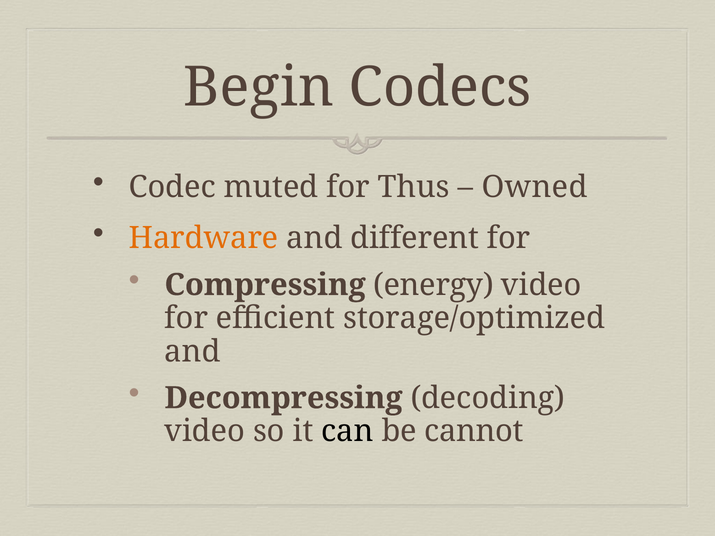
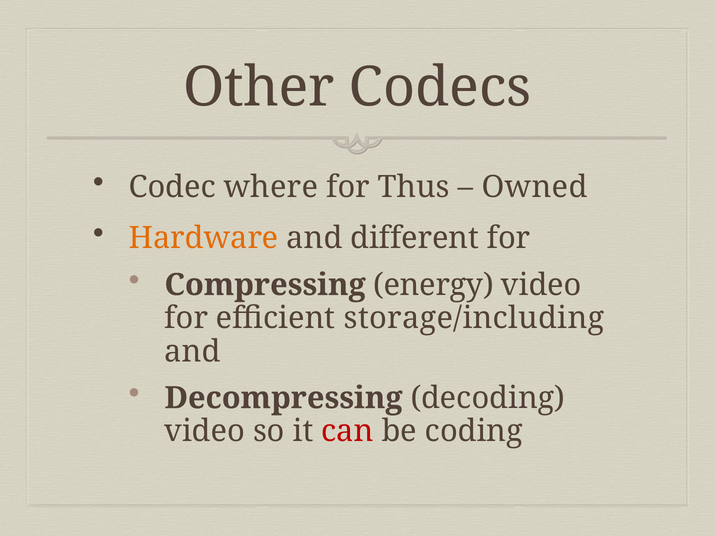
Begin: Begin -> Other
muted: muted -> where
storage/optimized: storage/optimized -> storage/including
can colour: black -> red
cannot: cannot -> coding
